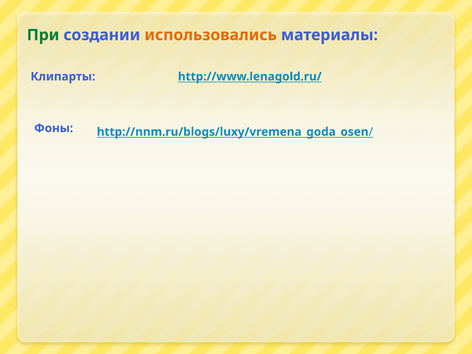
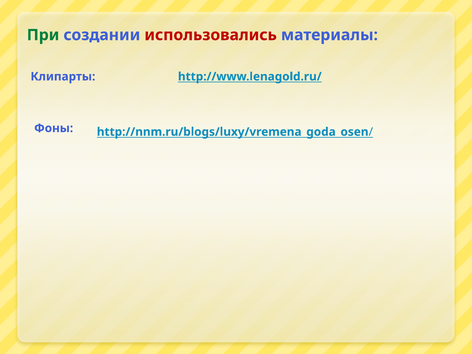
использовались colour: orange -> red
